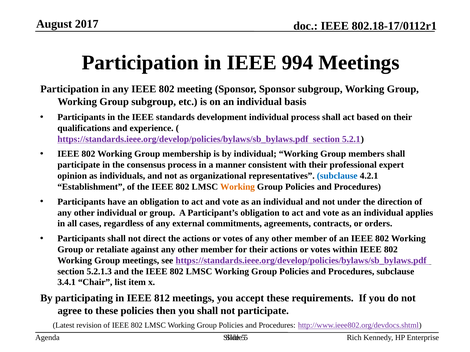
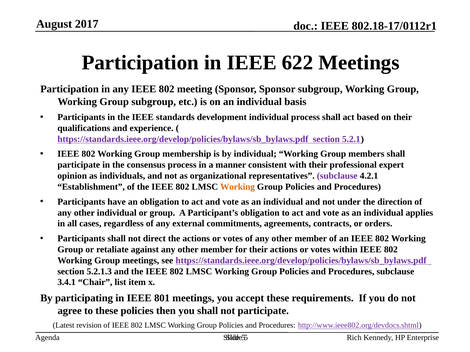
994: 994 -> 622
subclause at (337, 176) colour: blue -> purple
812: 812 -> 801
